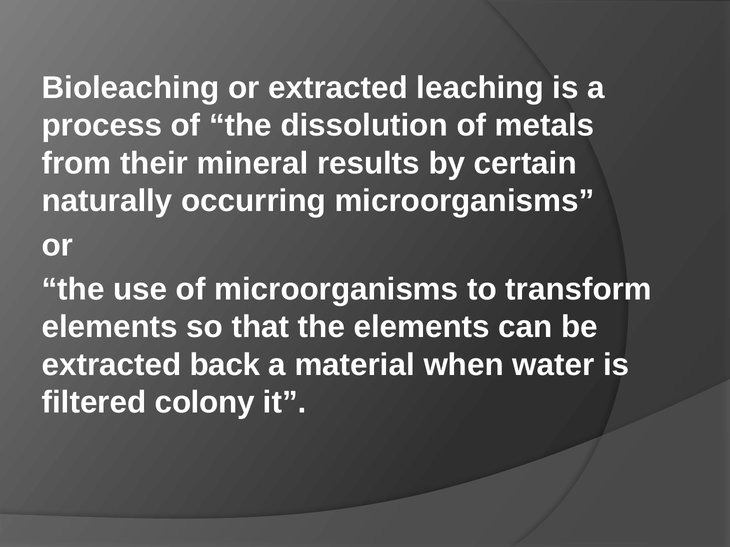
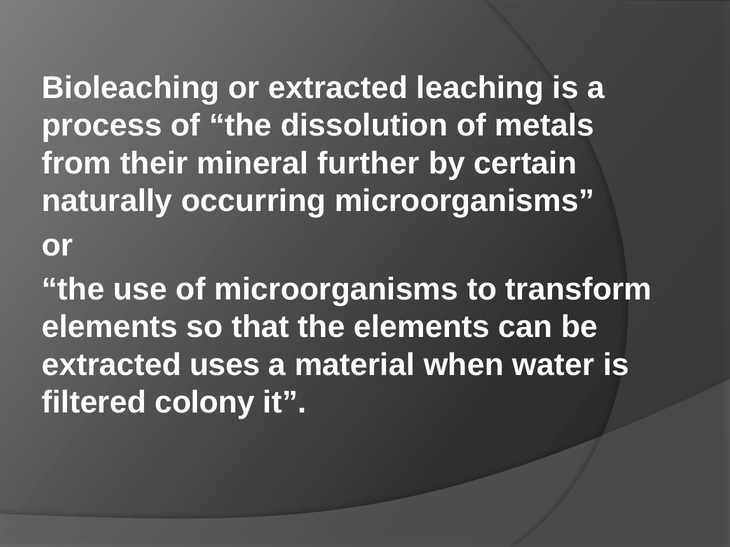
results: results -> further
back: back -> uses
